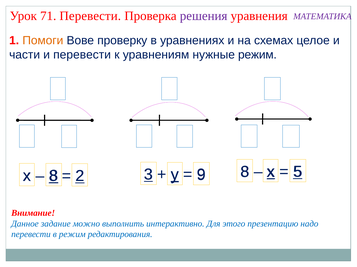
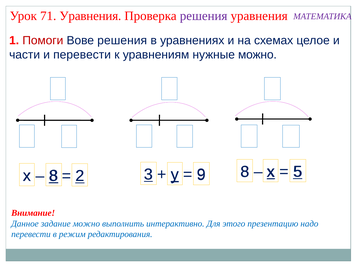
71 Перевести: Перевести -> Уравнения
Помоги colour: orange -> red
Вове проверку: проверку -> решения
нужные режим: режим -> можно
